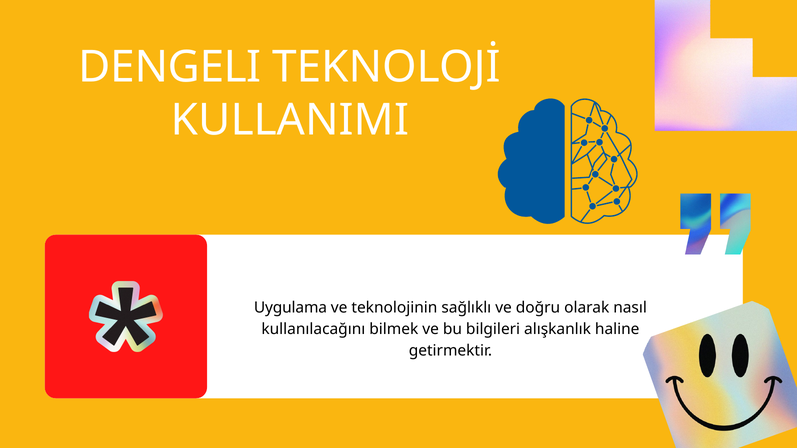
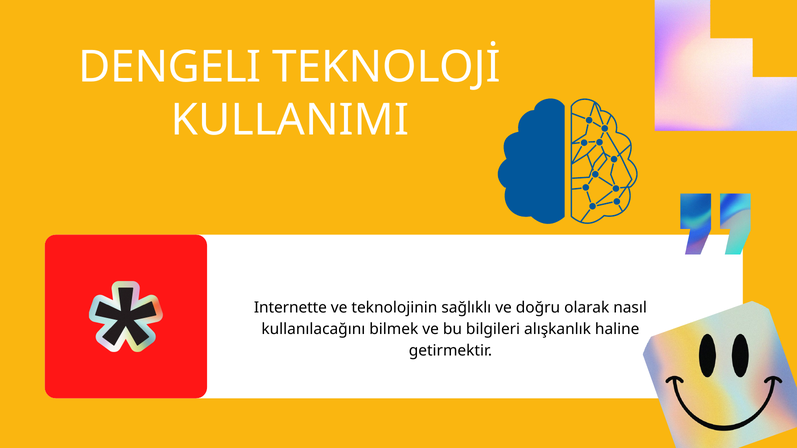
Uygulama: Uygulama -> Internette
